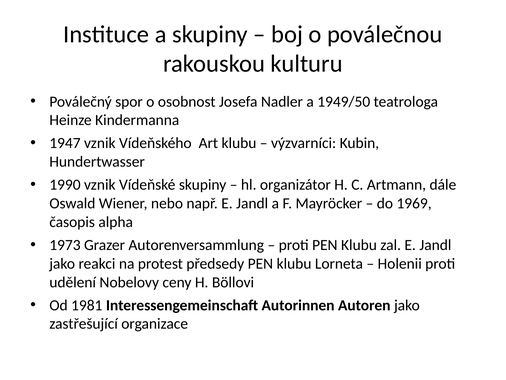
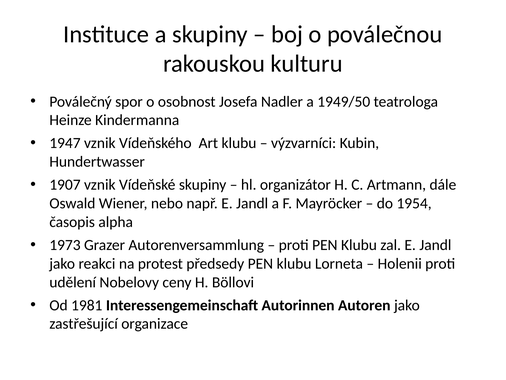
1990: 1990 -> 1907
1969: 1969 -> 1954
